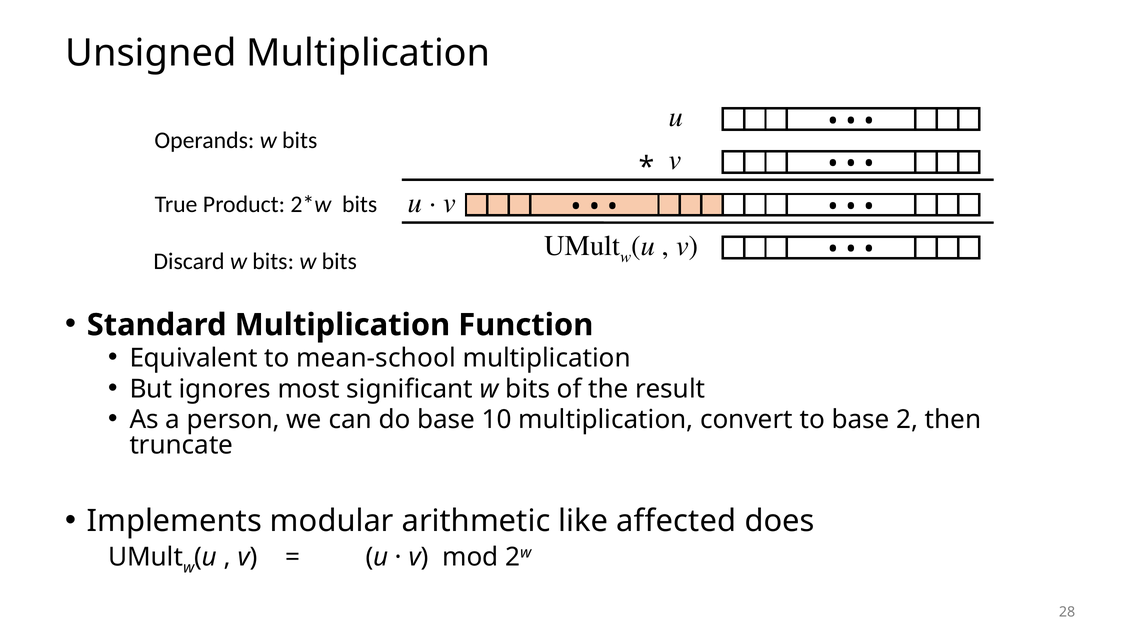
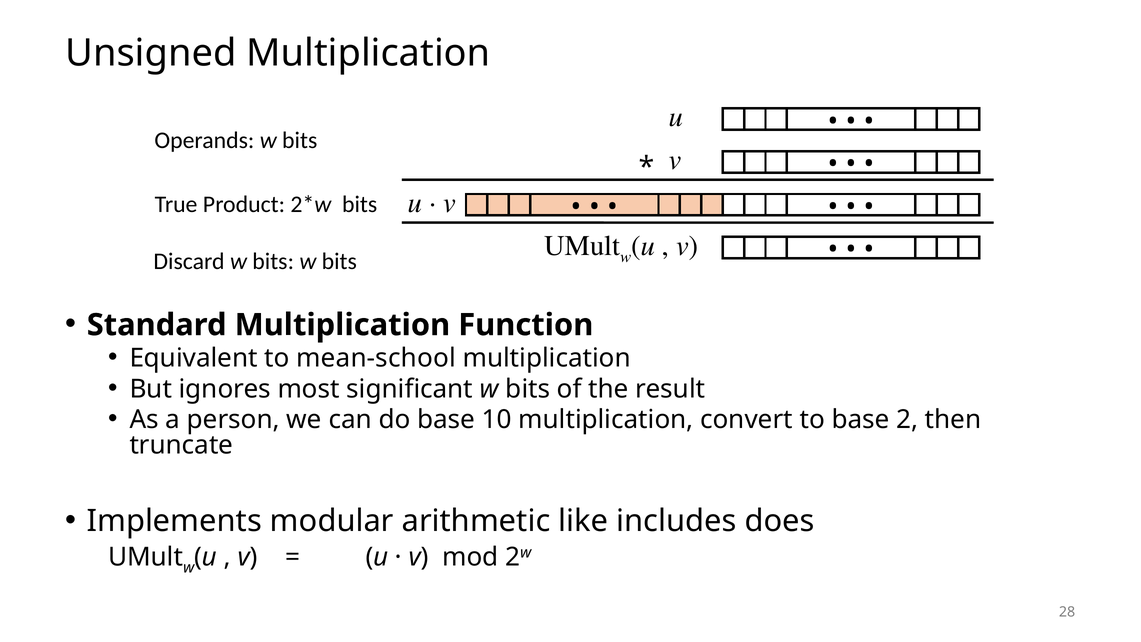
affected: affected -> includes
